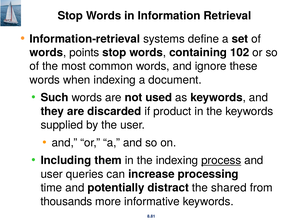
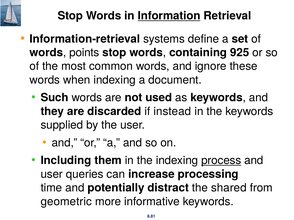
Information underline: none -> present
102: 102 -> 925
product: product -> instead
thousands: thousands -> geometric
